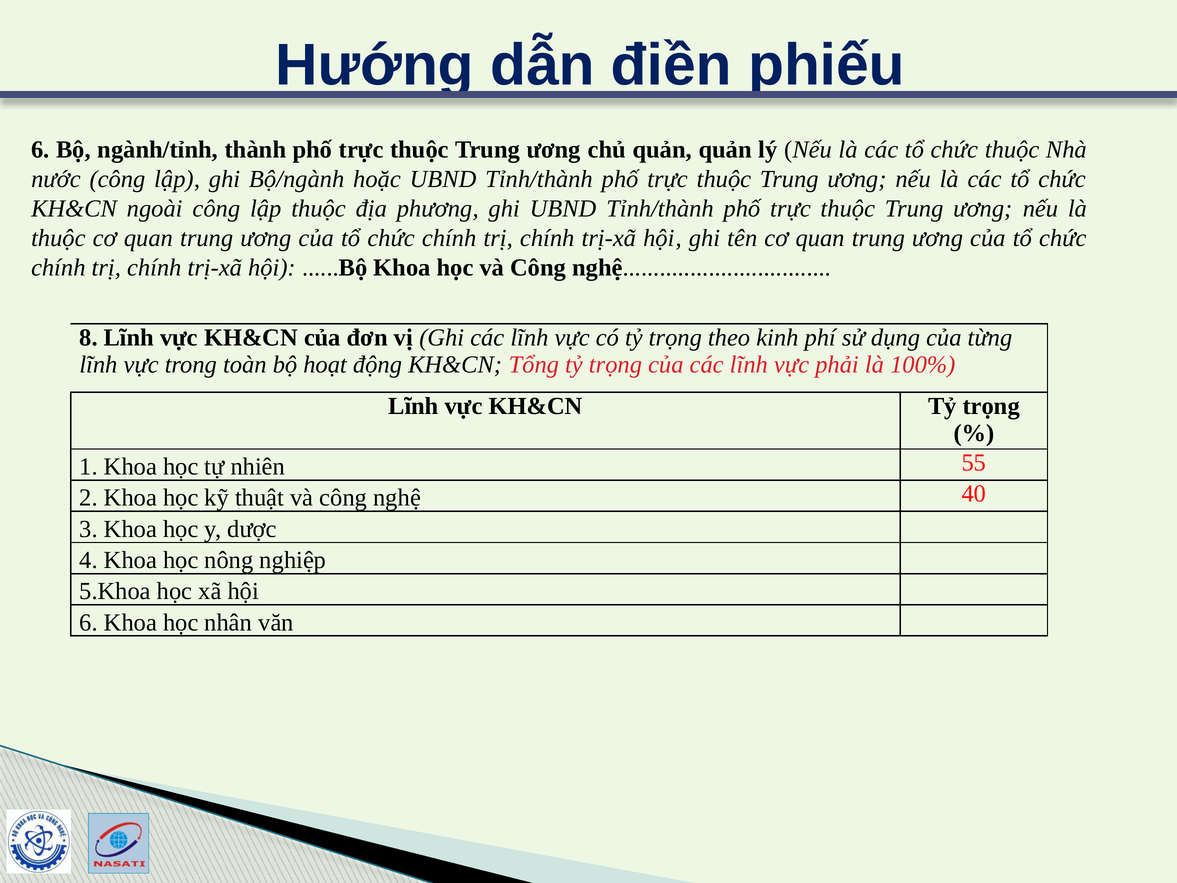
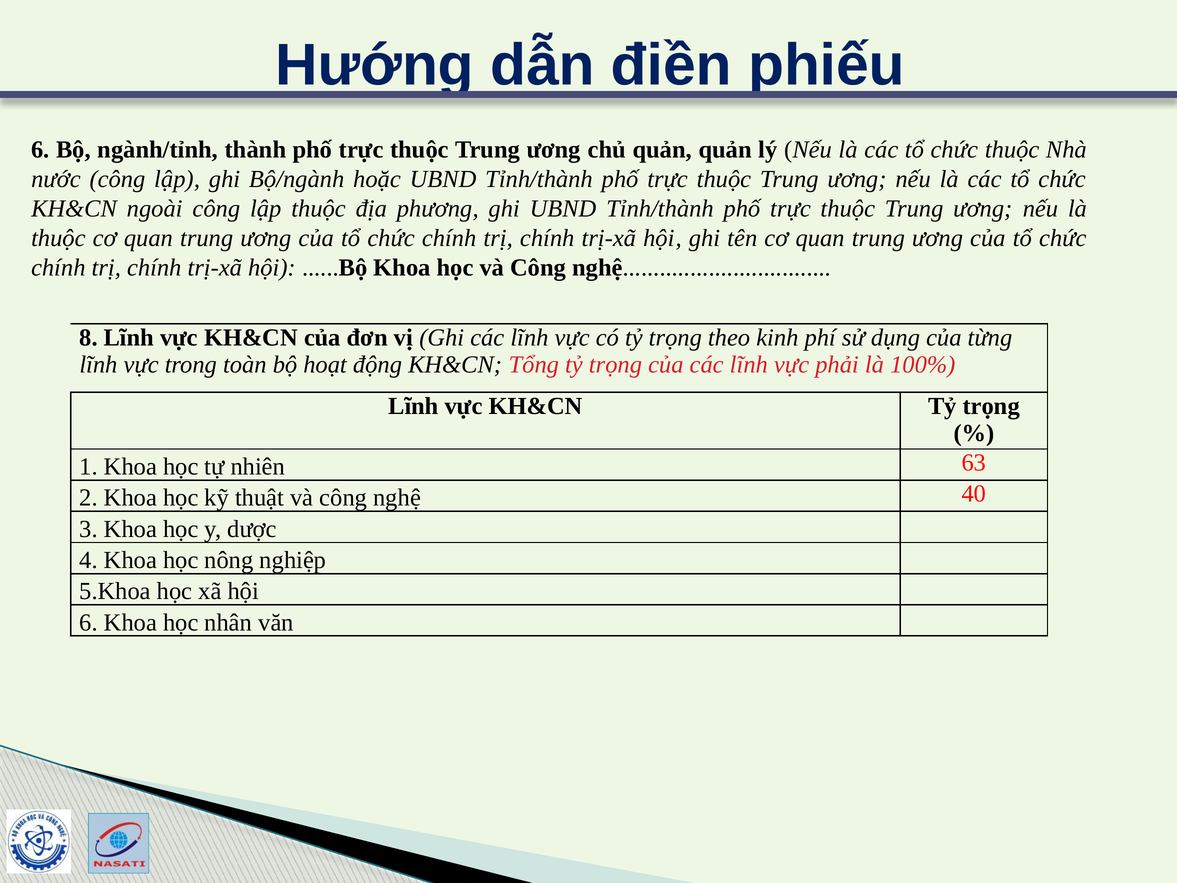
55: 55 -> 63
